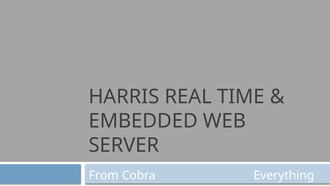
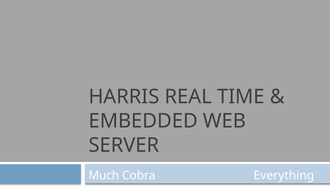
From: From -> Much
